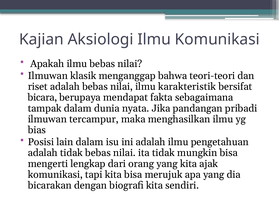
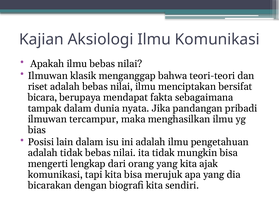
karakteristik: karakteristik -> menciptakan
